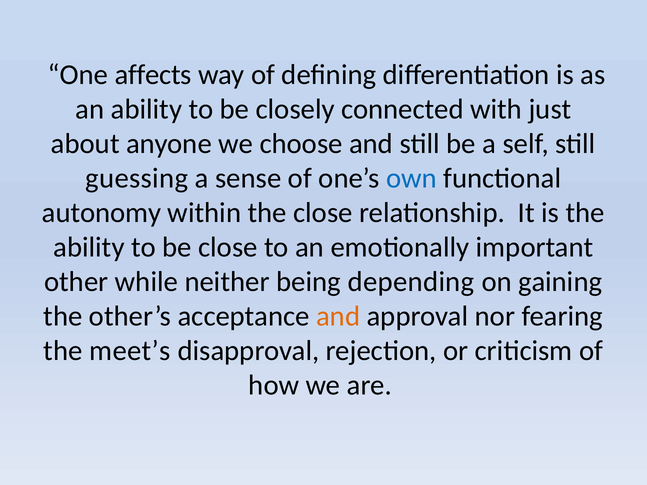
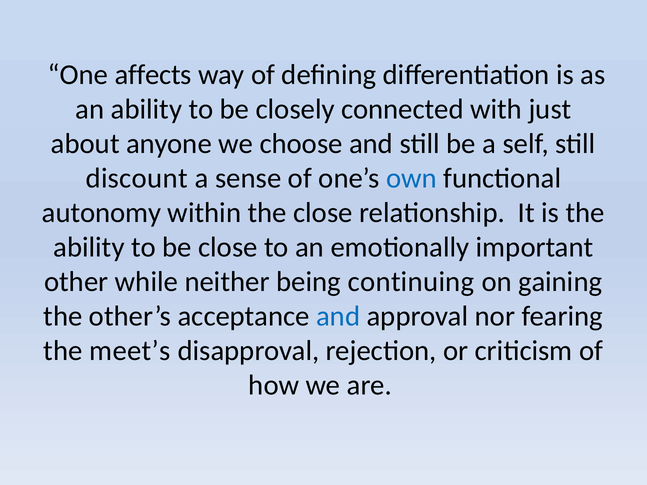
guessing: guessing -> discount
depending: depending -> continuing
and at (338, 316) colour: orange -> blue
